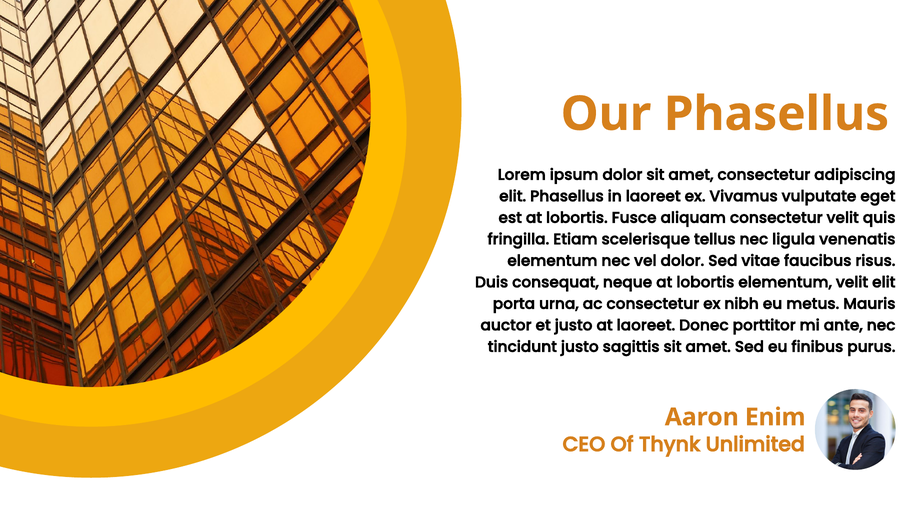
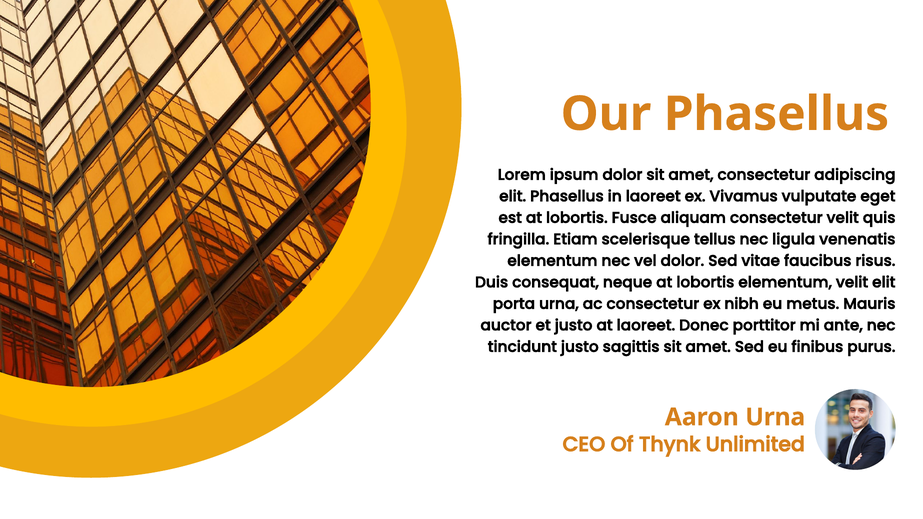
Aaron Enim: Enim -> Urna
